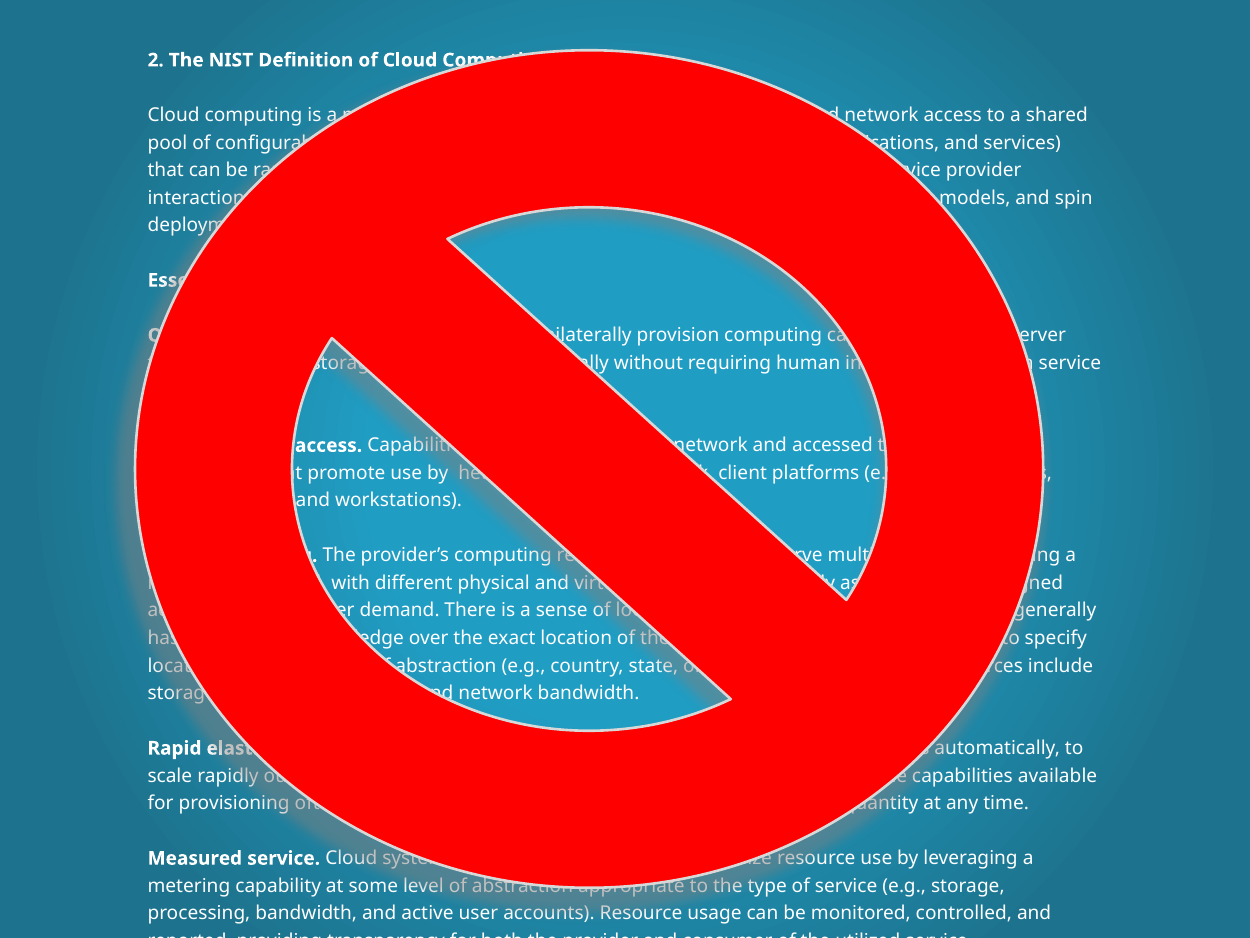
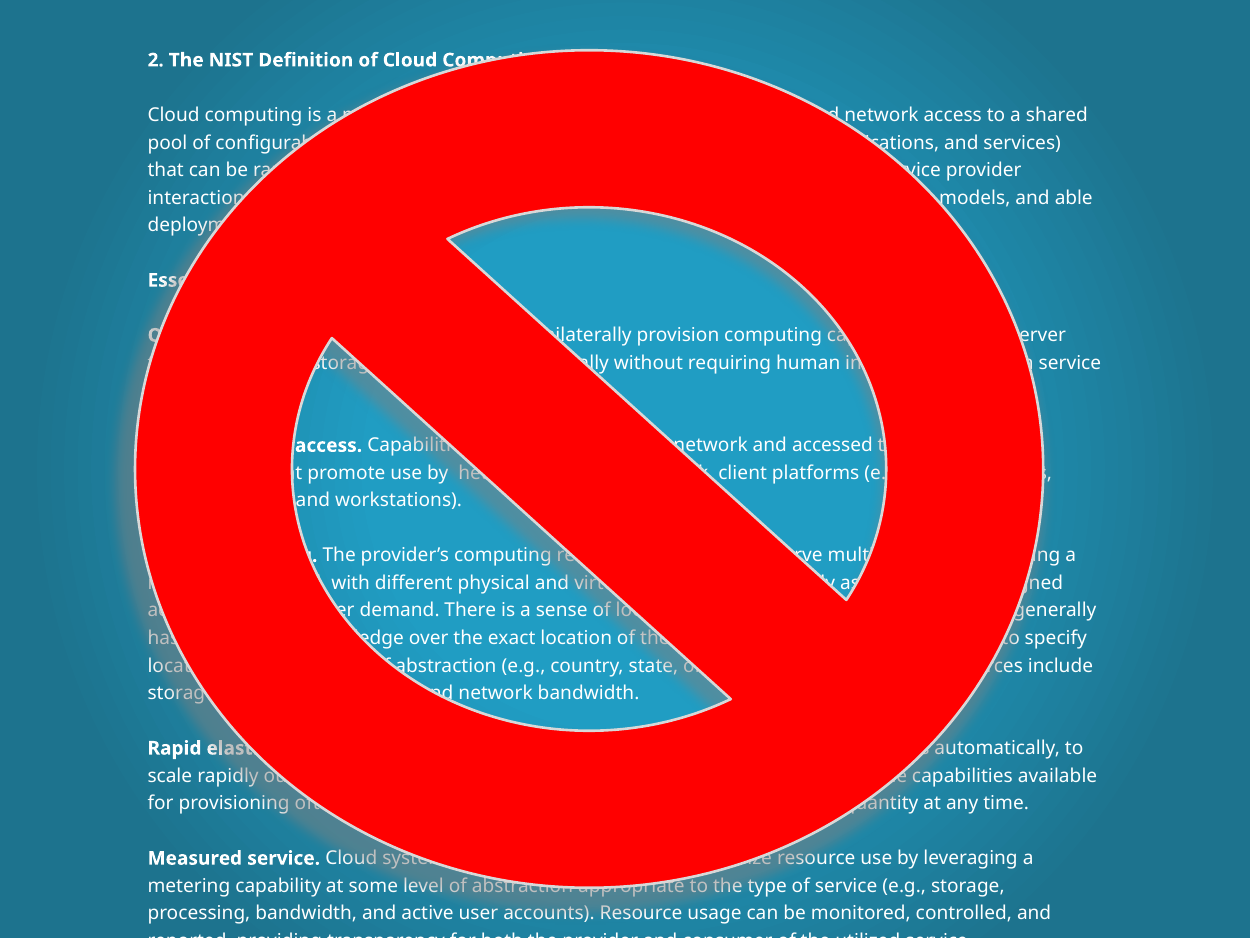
spin at (1074, 198): spin -> able
